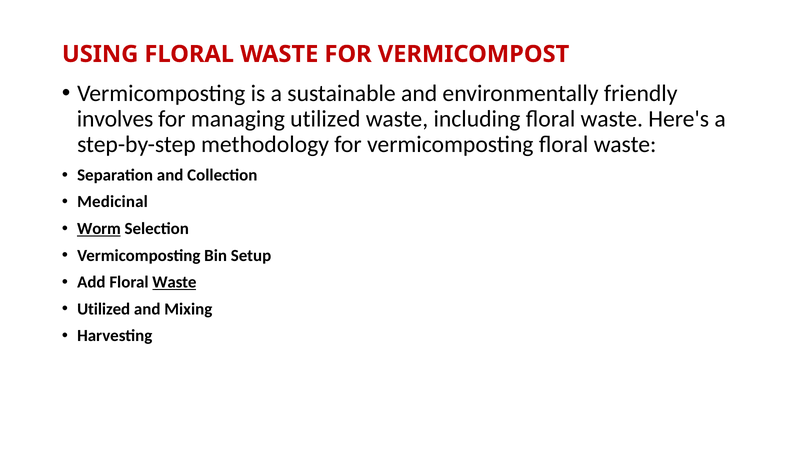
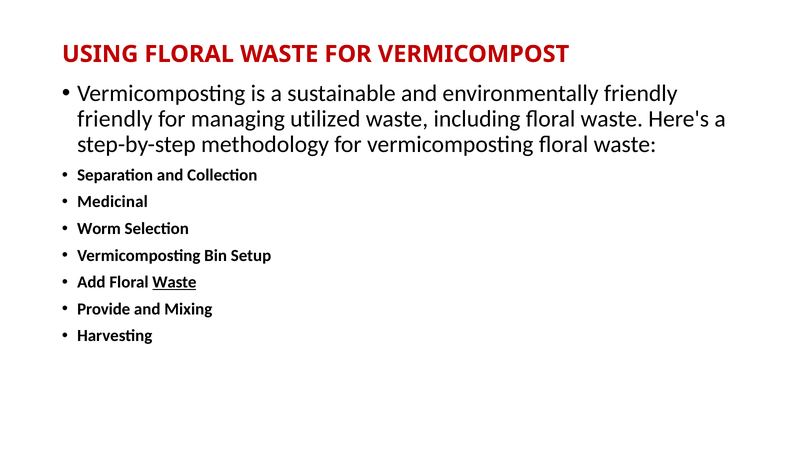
involves at (115, 119): involves -> friendly
Worm underline: present -> none
Utilized at (104, 309): Utilized -> Provide
